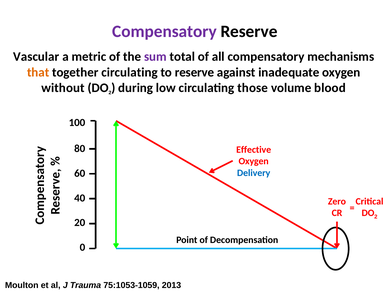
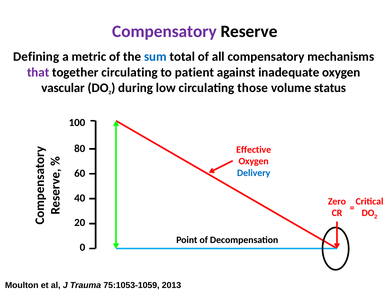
Vascular: Vascular -> Defining
sum colour: purple -> blue
that colour: orange -> purple
to reserve: reserve -> patient
without: without -> vascular
blood: blood -> status
